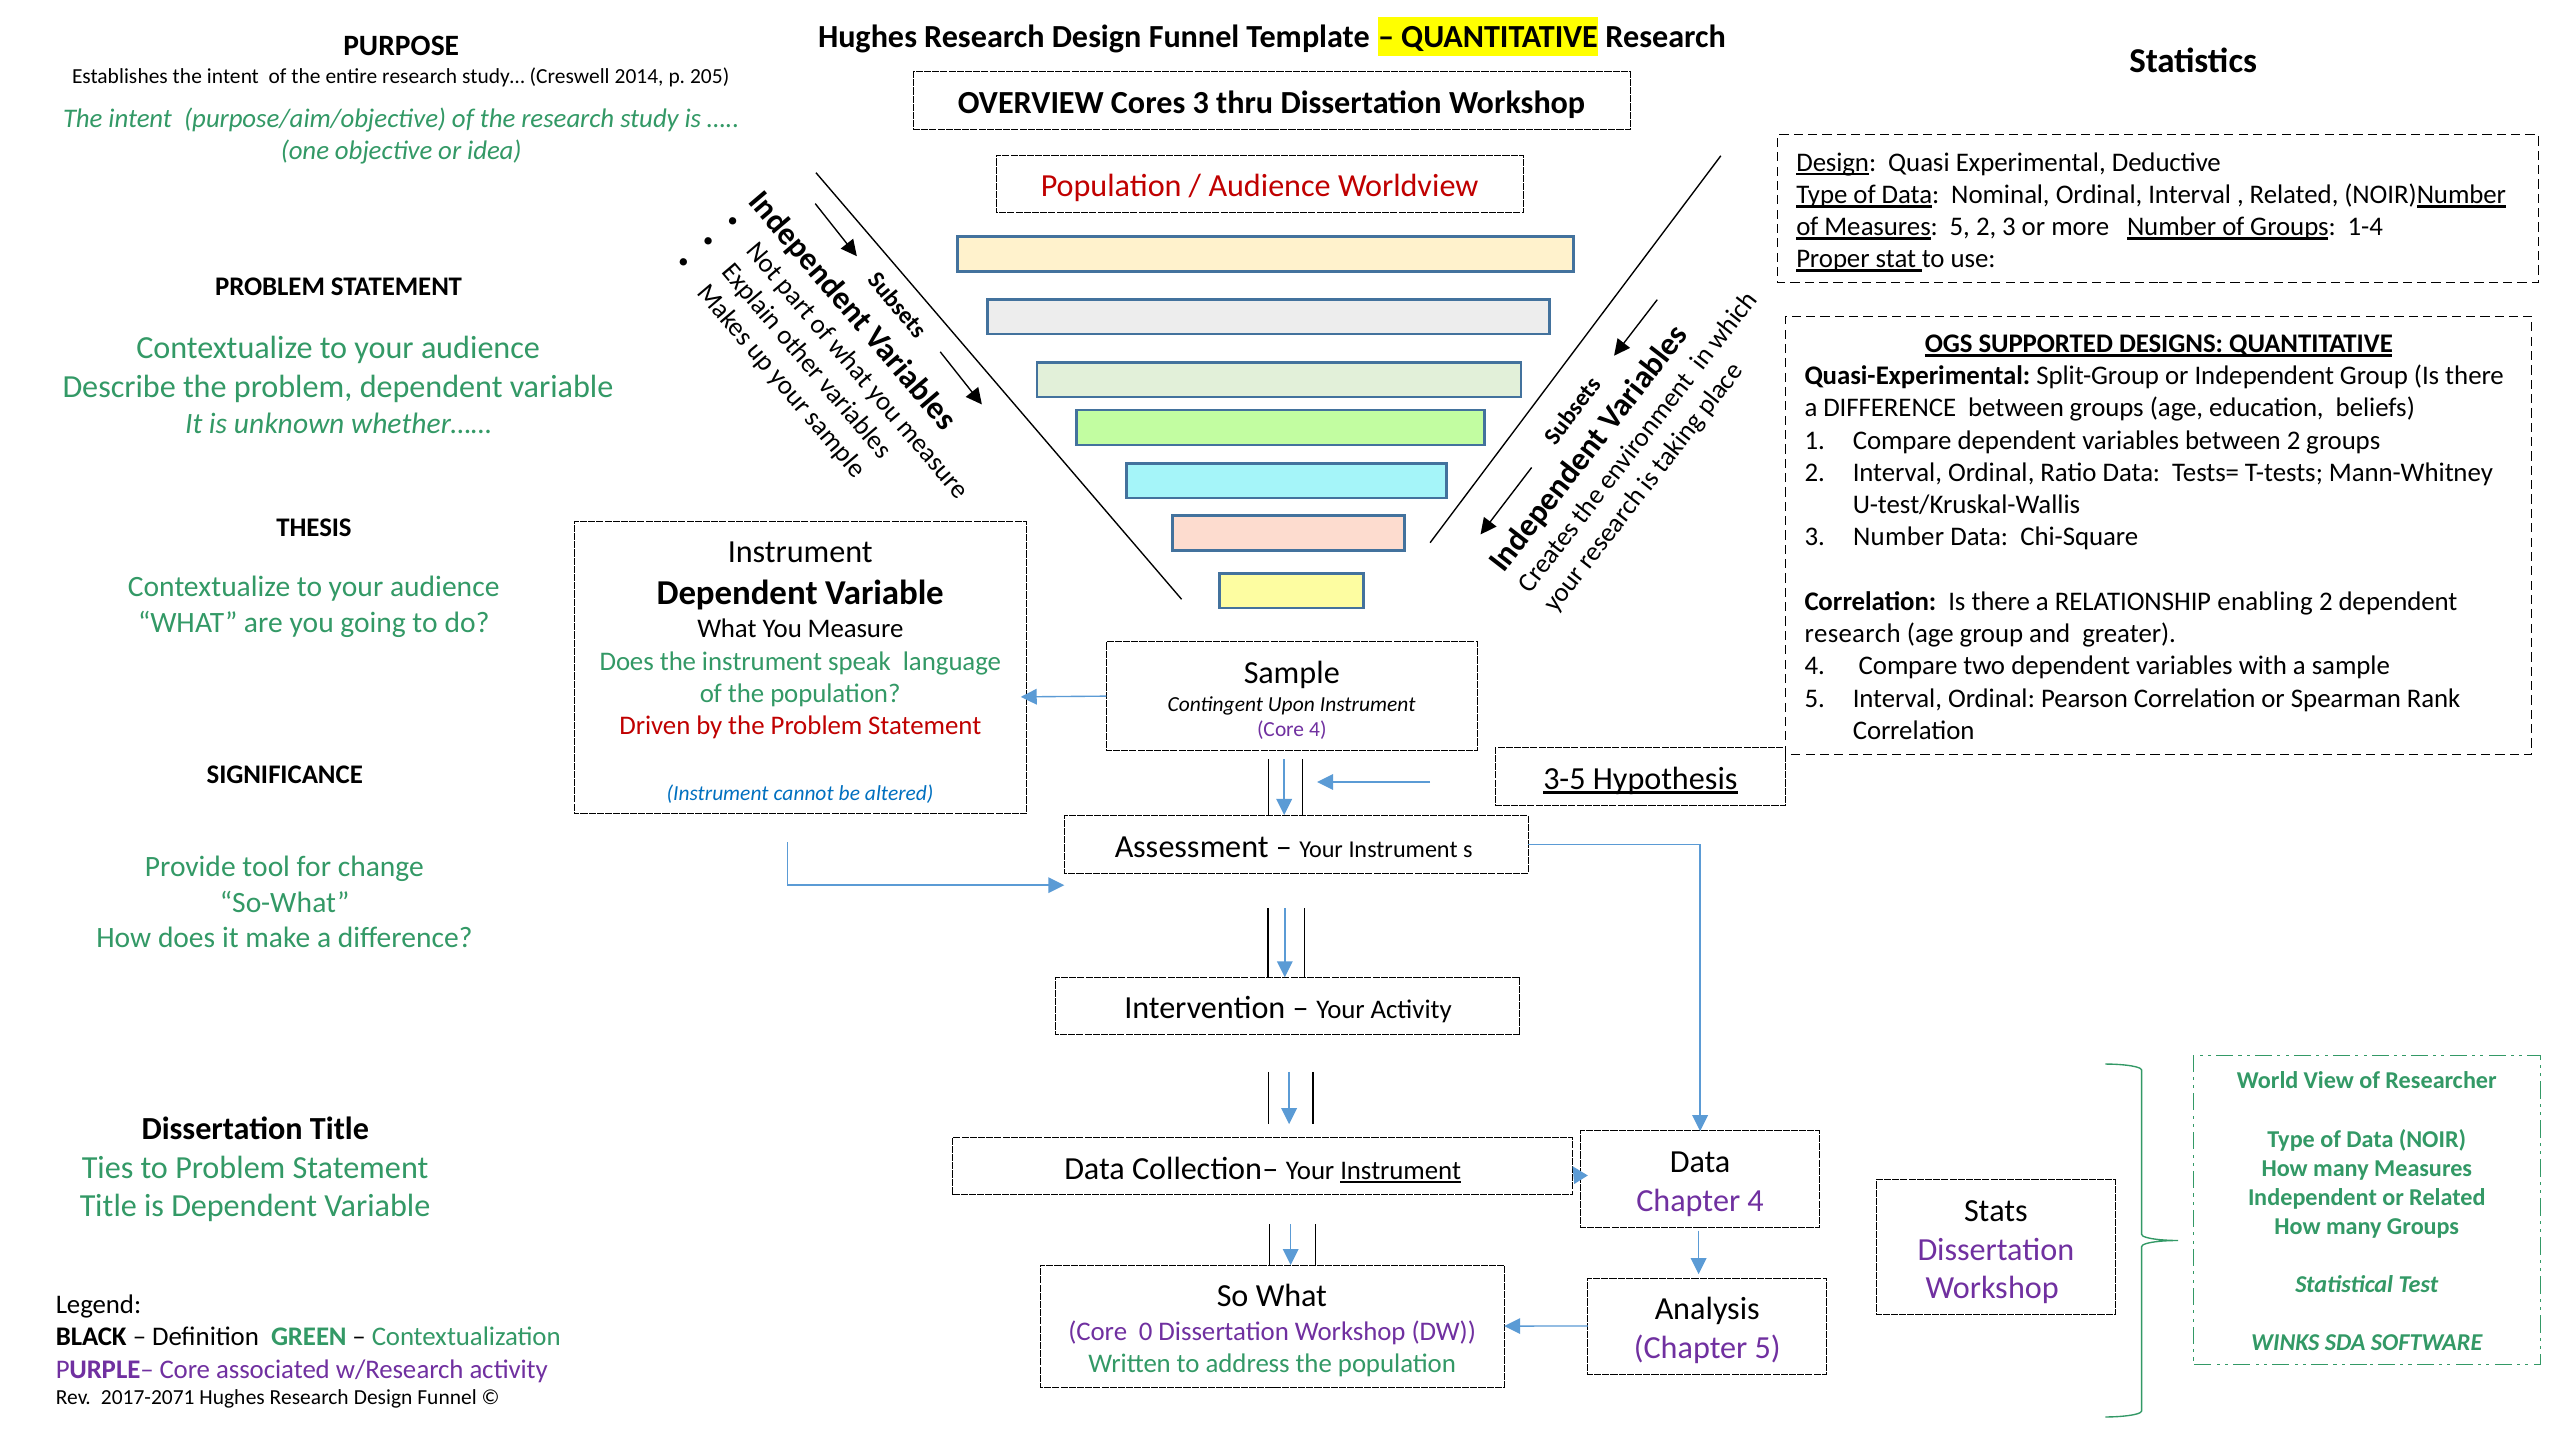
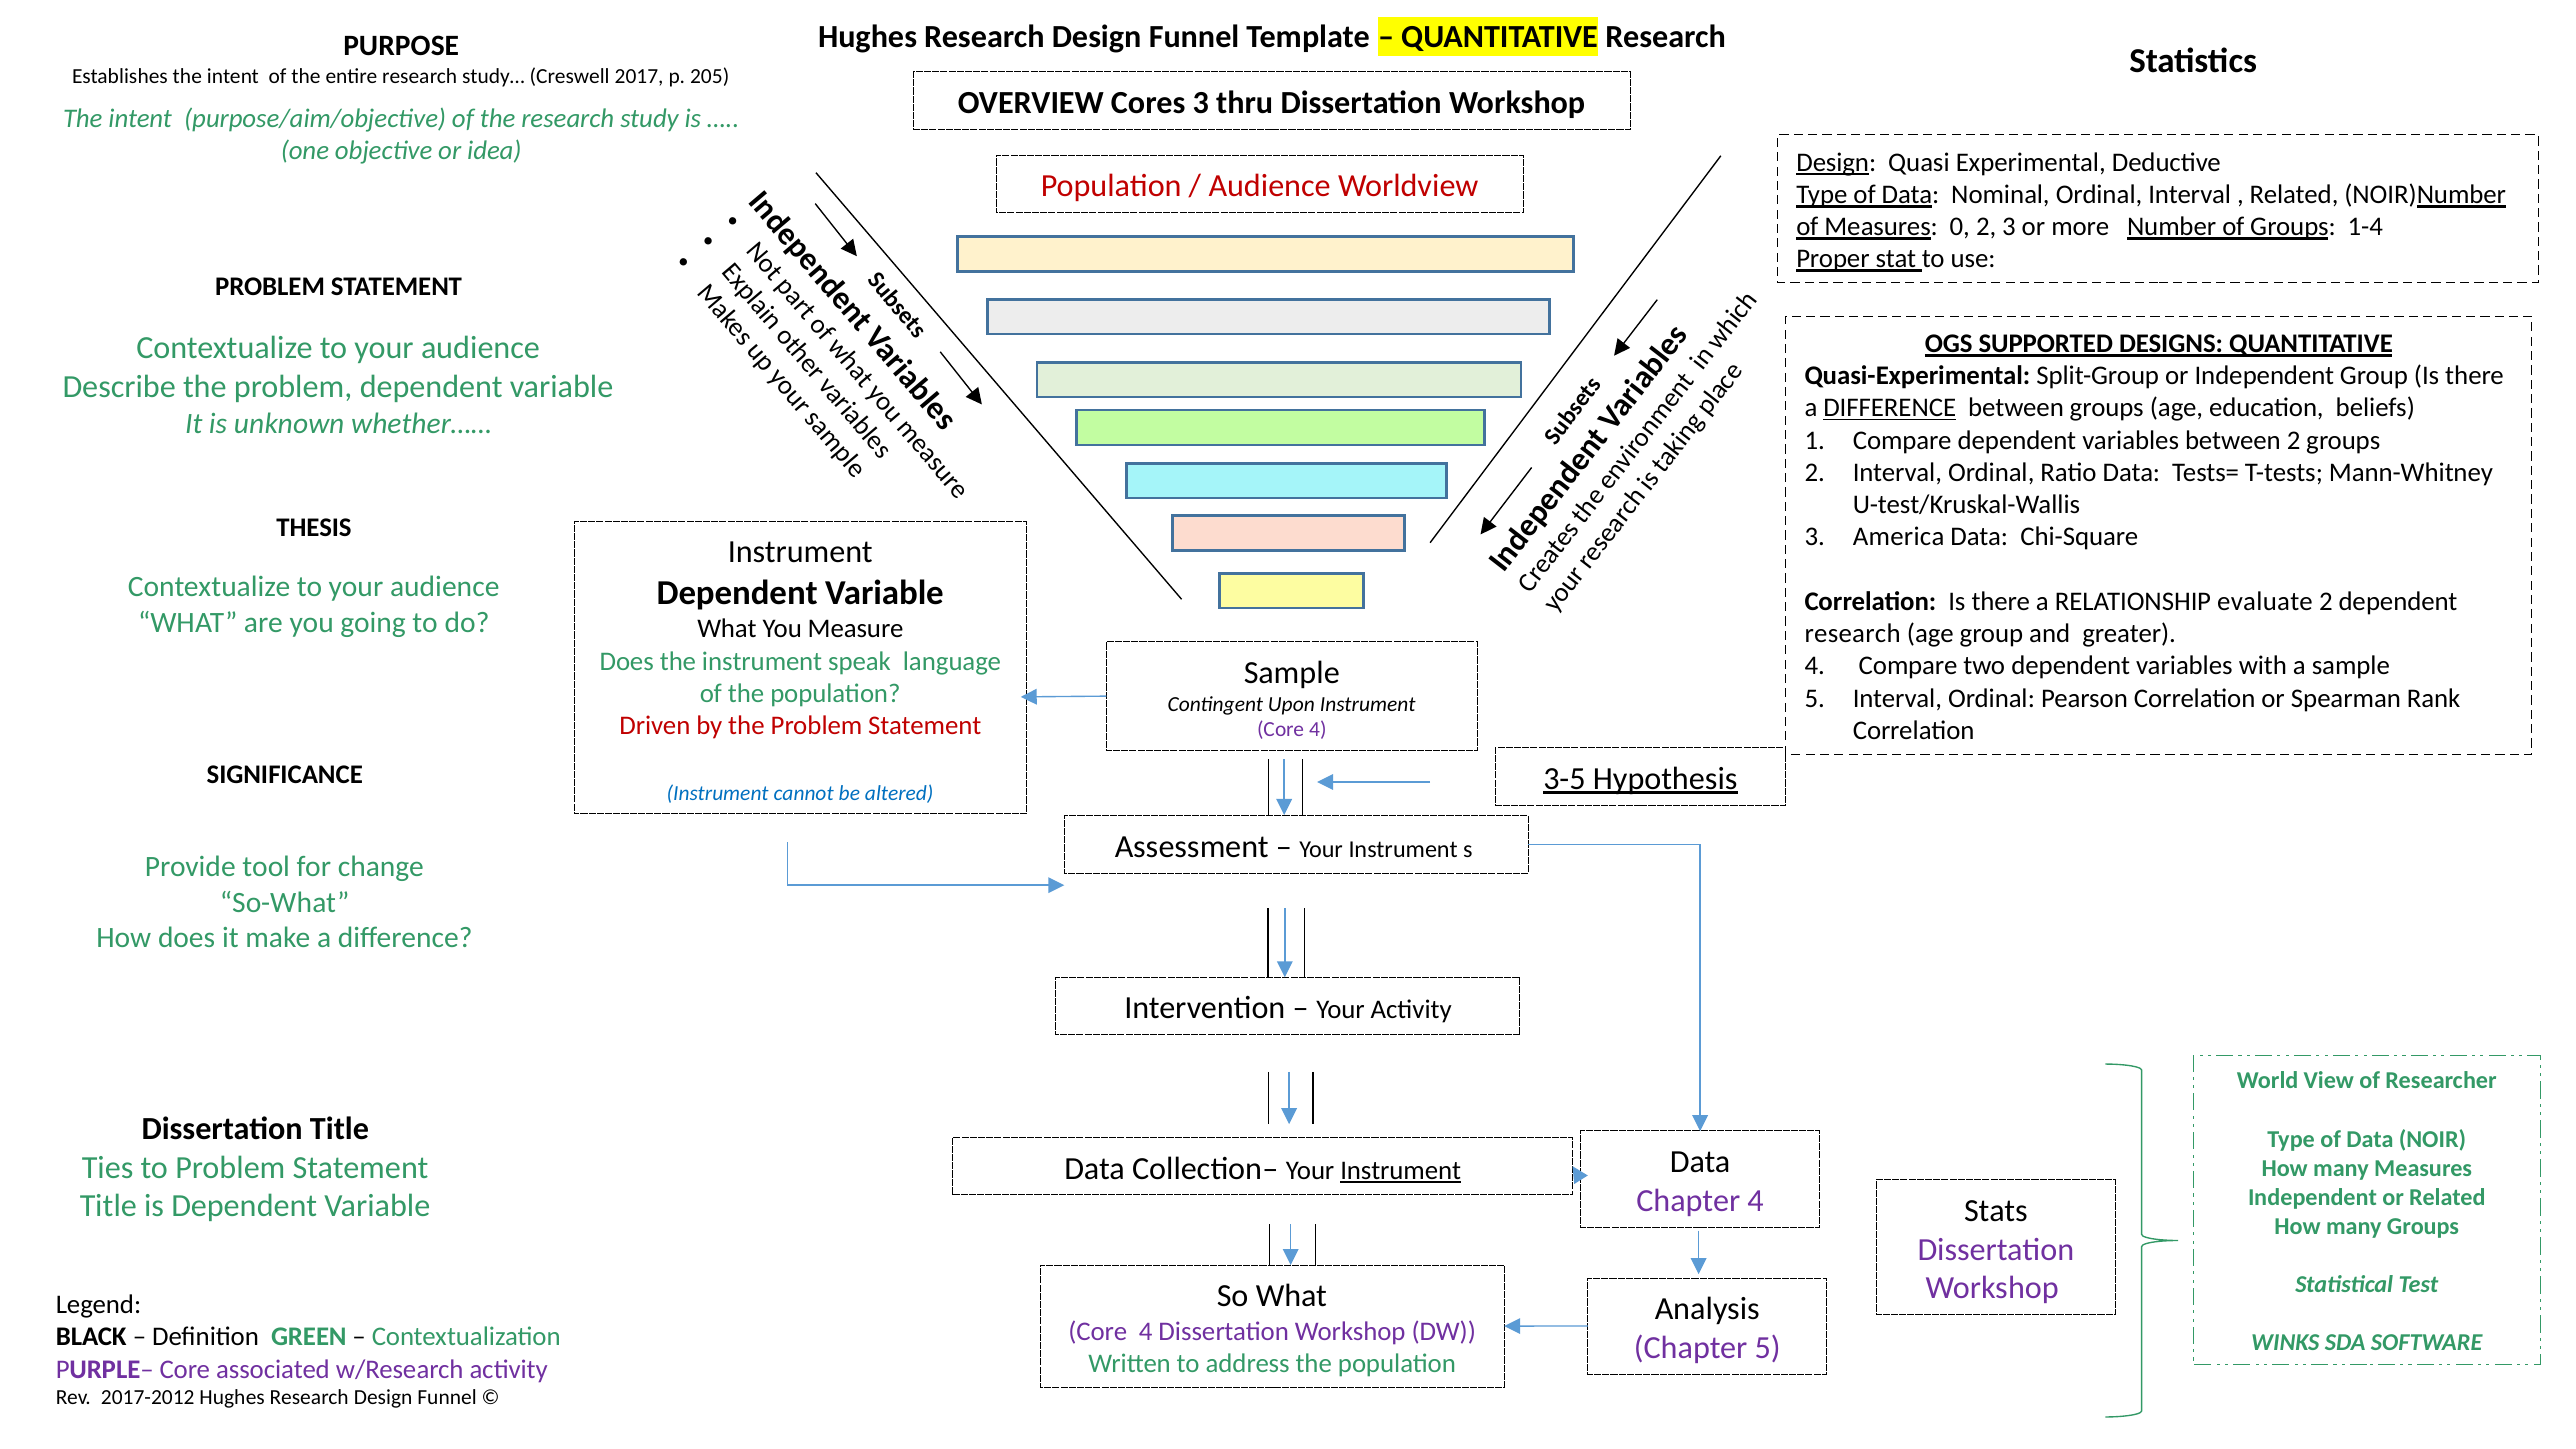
2014: 2014 -> 2017
Measures 5: 5 -> 0
DIFFERENCE at (1890, 408) underline: none -> present
3 Number: Number -> America
enabling: enabling -> evaluate
0 at (1146, 1331): 0 -> 4
2017-2071: 2017-2071 -> 2017-2012
